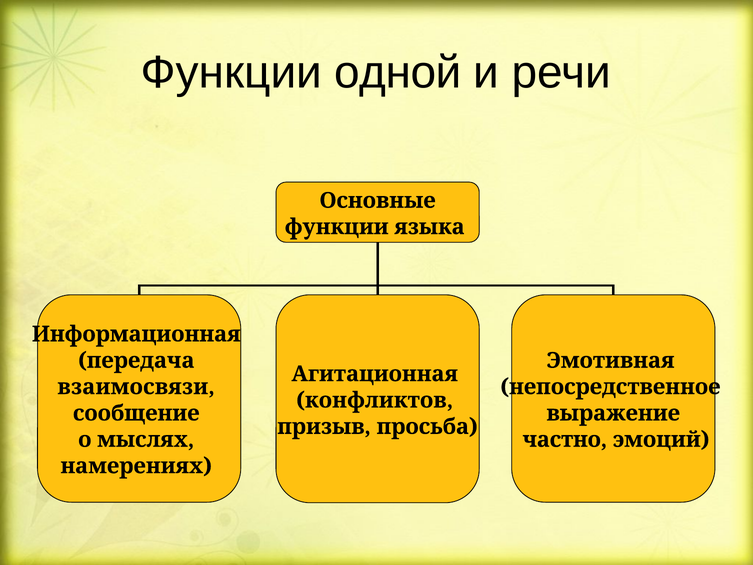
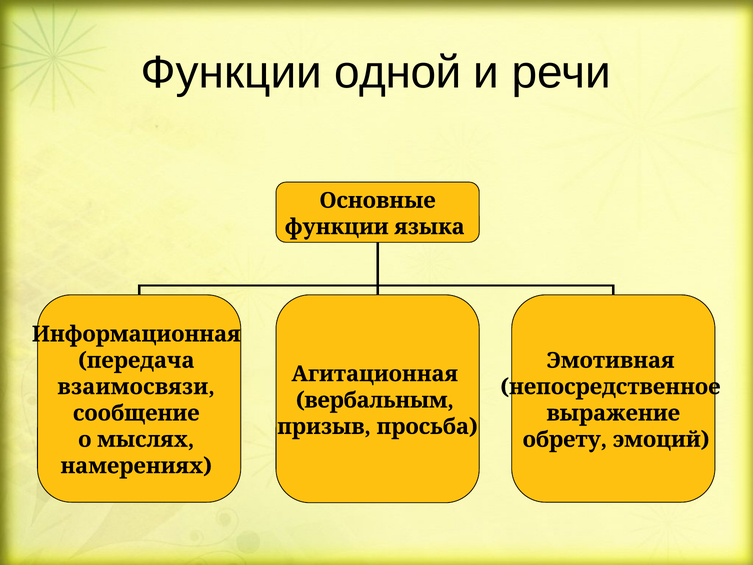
конфликтов: конфликтов -> вербальным
частно: частно -> обрету
